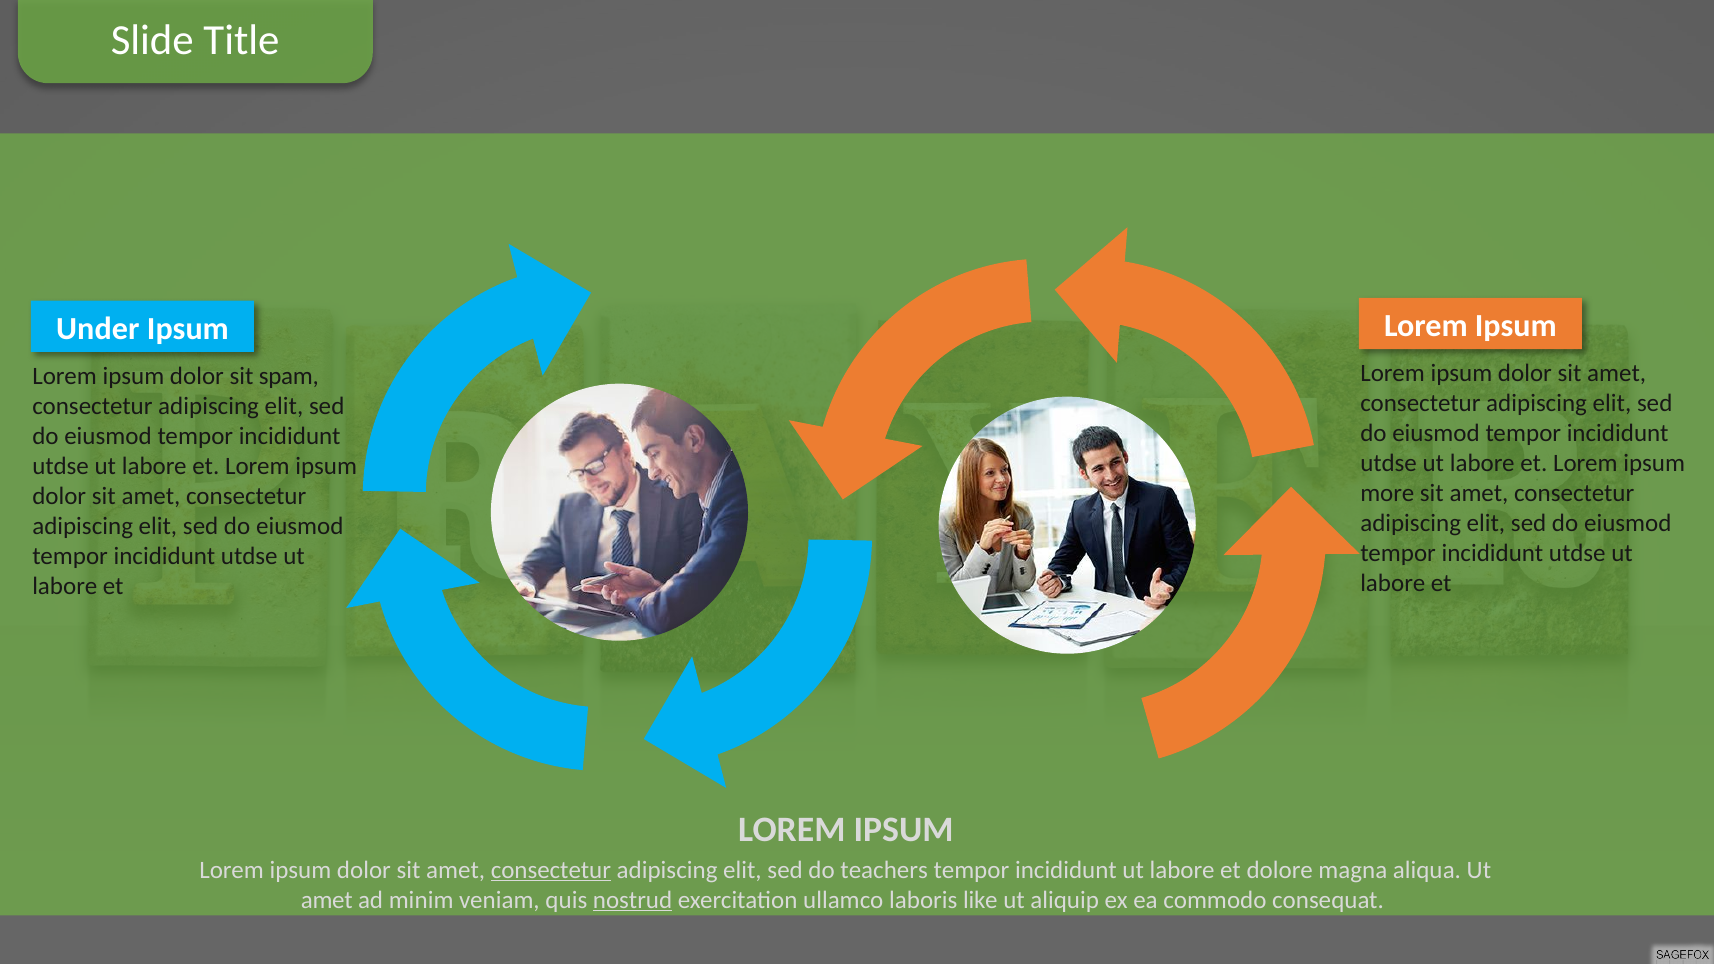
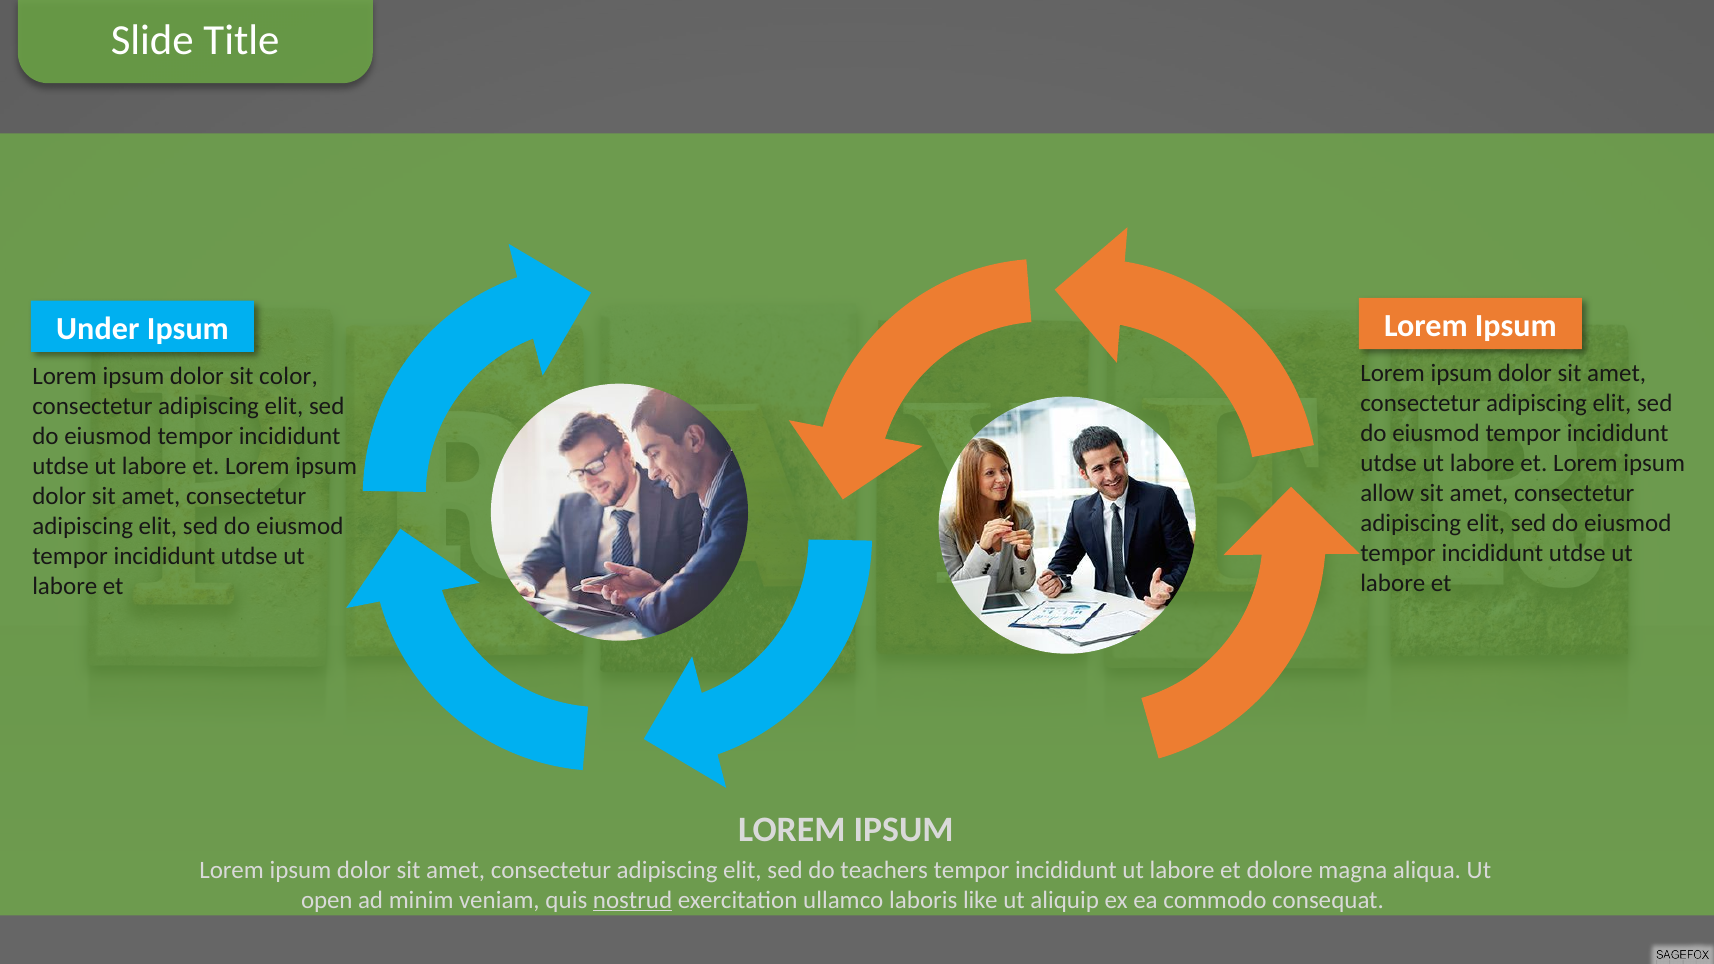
spam: spam -> color
more: more -> allow
consectetur at (551, 870) underline: present -> none
amet at (327, 900): amet -> open
